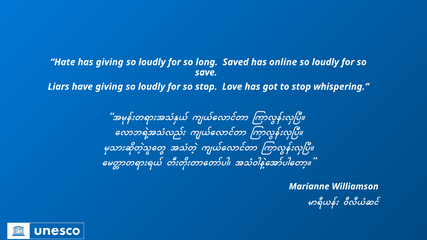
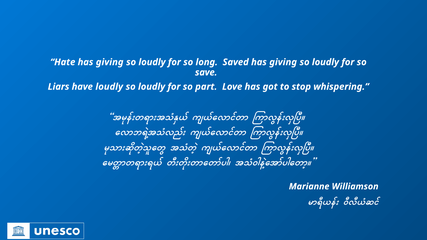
online at (283, 62): online -> giving
have giving: giving -> loudly
so stop: stop -> part
